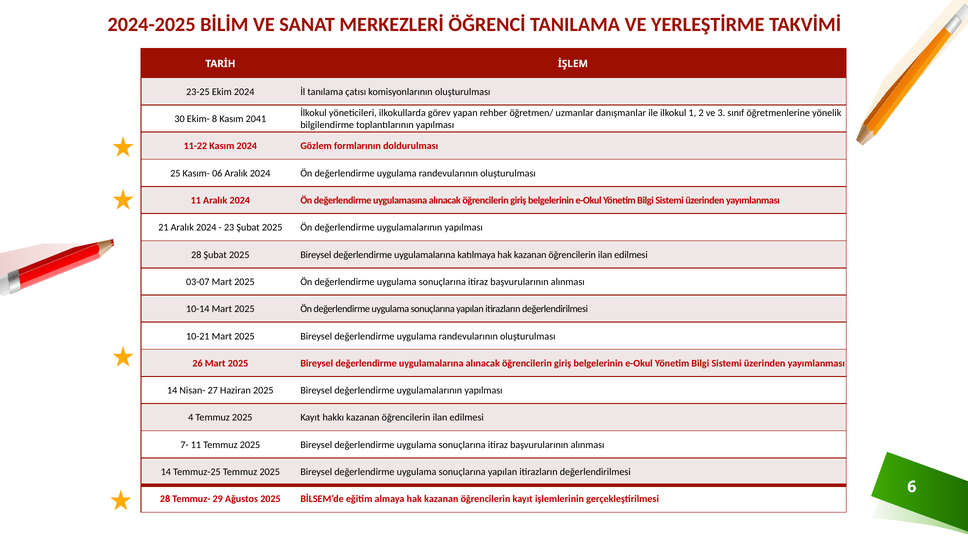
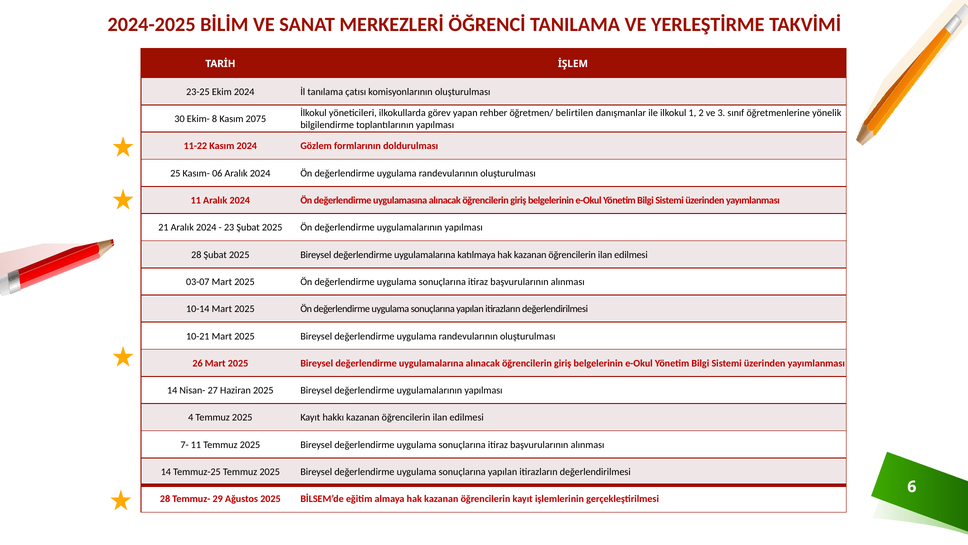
uzmanlar: uzmanlar -> belirtilen
2041: 2041 -> 2075
